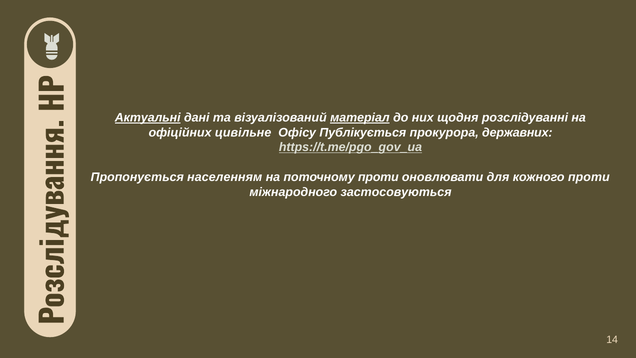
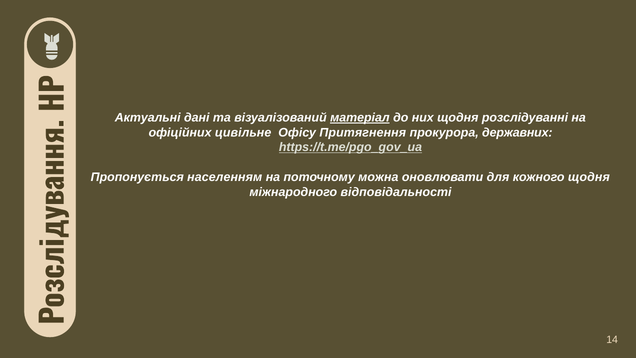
Актуальні underline: present -> none
Публікується: Публікується -> Притягнення
поточному проти: проти -> можна
кожного проти: проти -> щодня
застосовуються: застосовуються -> відповідальності
